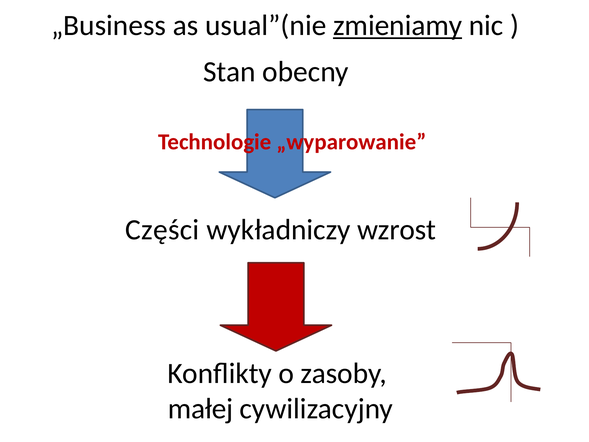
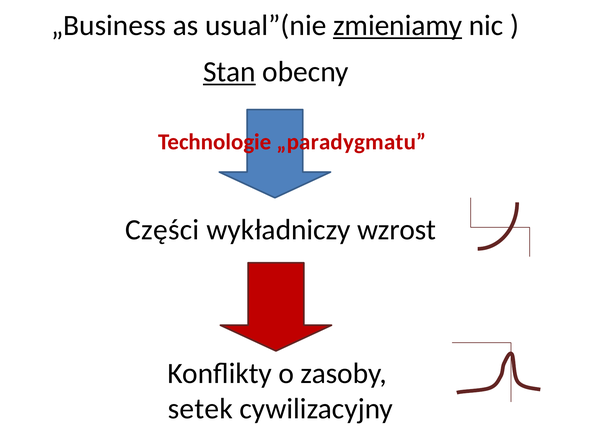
Stan underline: none -> present
„wyparowanie: „wyparowanie -> „paradygmatu
małej: małej -> setek
